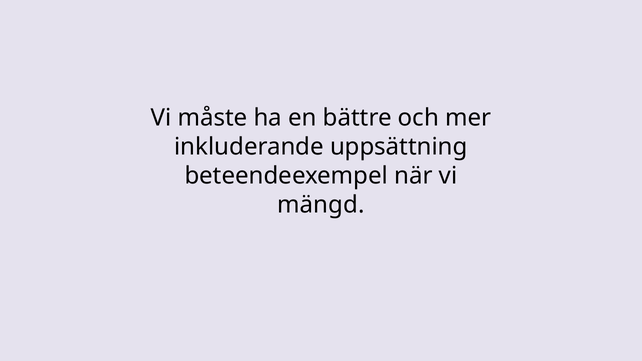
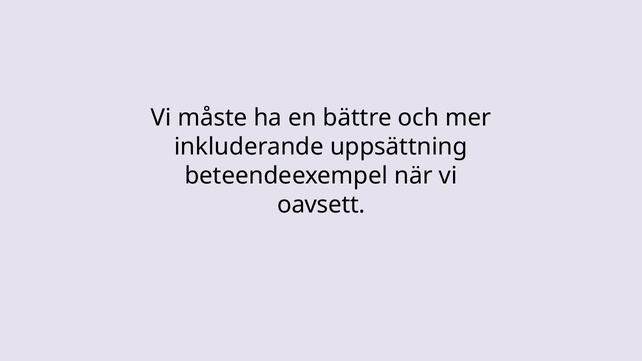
mängd: mängd -> oavsett
